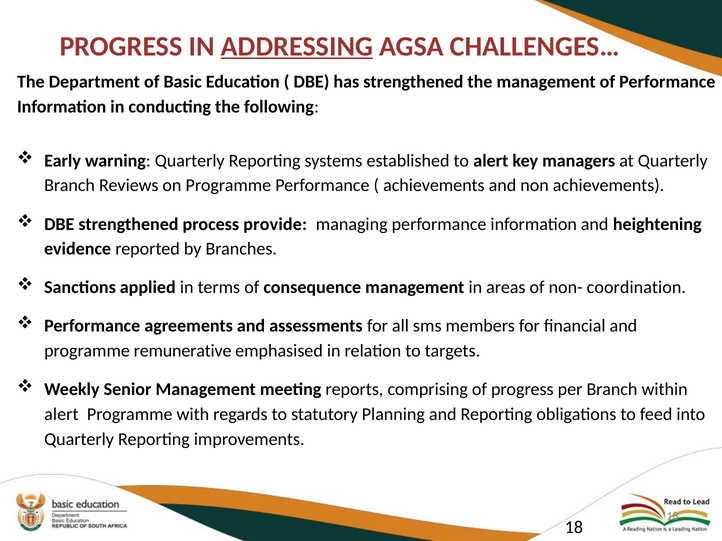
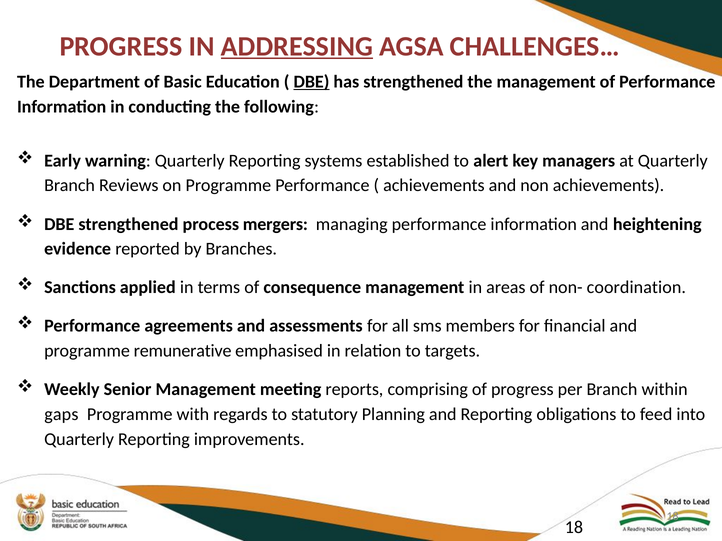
DBE at (311, 82) underline: none -> present
provide: provide -> mergers
alert at (61, 415): alert -> gaps
